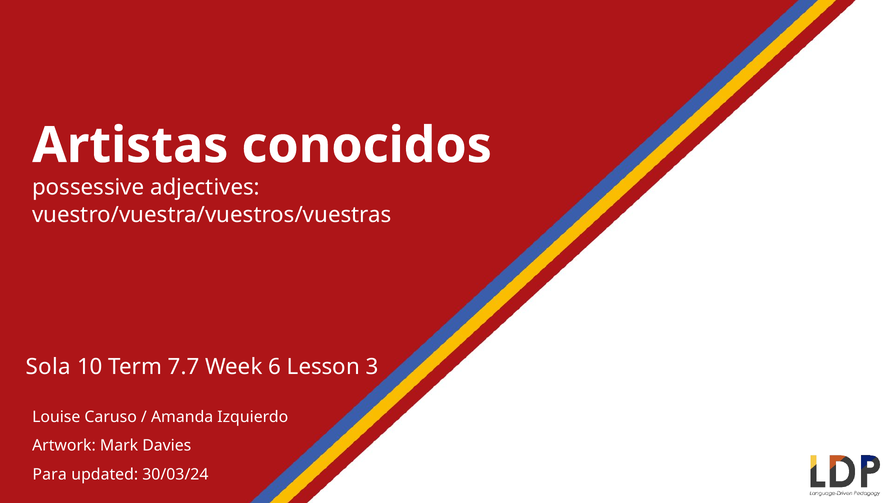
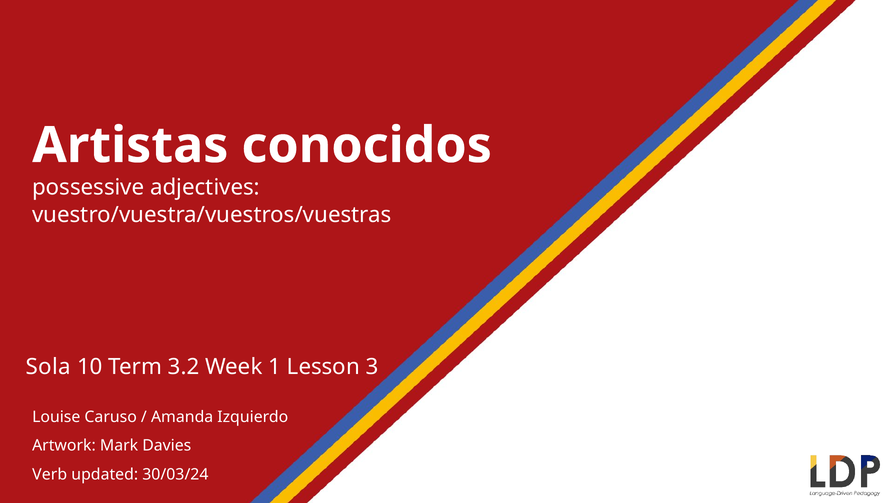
7.7: 7.7 -> 3.2
6: 6 -> 1
Para: Para -> Verb
